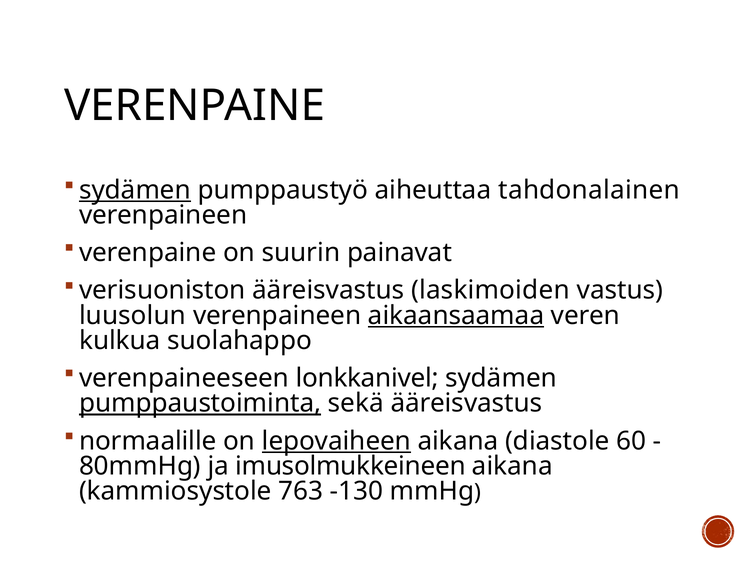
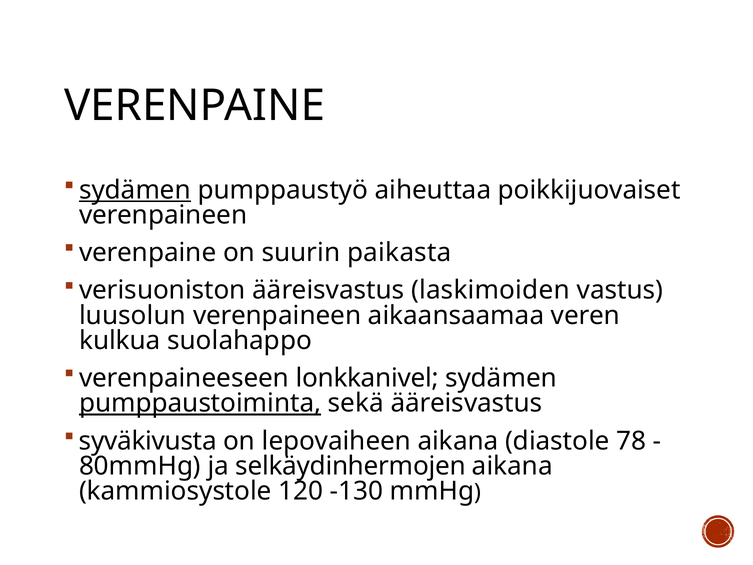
tahdonalainen: tahdonalainen -> poikkijuovaiset
painavat: painavat -> paikasta
aikaansaamaa underline: present -> none
normaalille: normaalille -> syväkivusta
lepovaiheen underline: present -> none
60: 60 -> 78
imusolmukkeineen: imusolmukkeineen -> selkäydinhermojen
763: 763 -> 120
